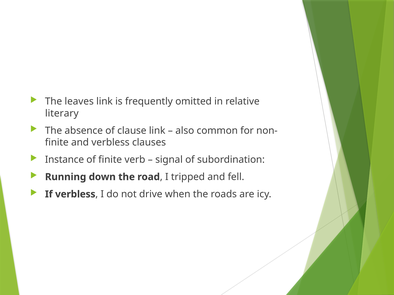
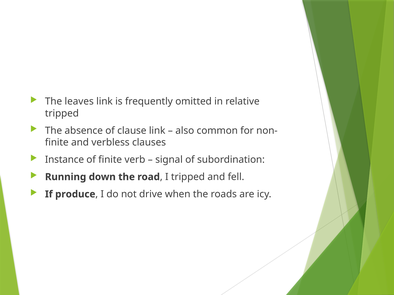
literary at (62, 113): literary -> tripped
If verbless: verbless -> produce
